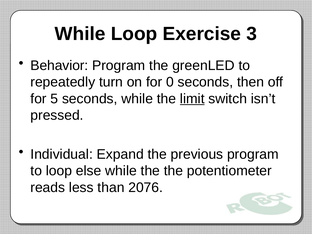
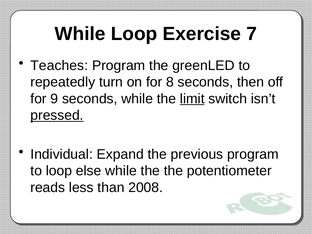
3: 3 -> 7
Behavior: Behavior -> Teaches
0: 0 -> 8
5: 5 -> 9
pressed underline: none -> present
2076: 2076 -> 2008
